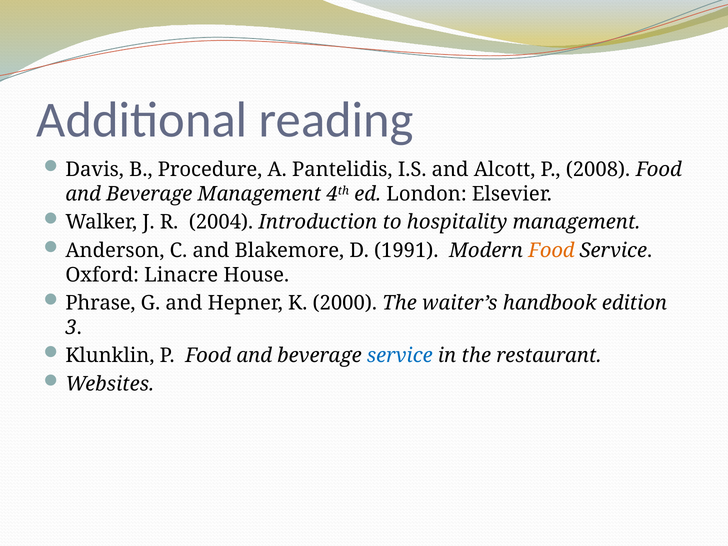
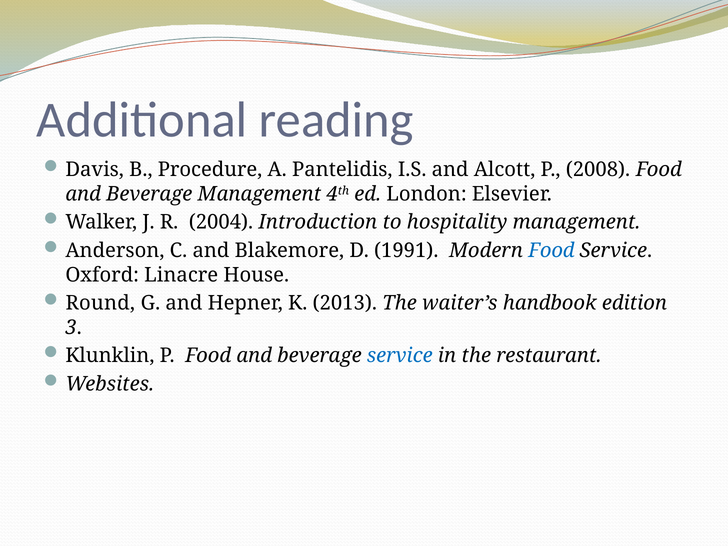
Food at (551, 251) colour: orange -> blue
Phrase: Phrase -> Round
2000: 2000 -> 2013
